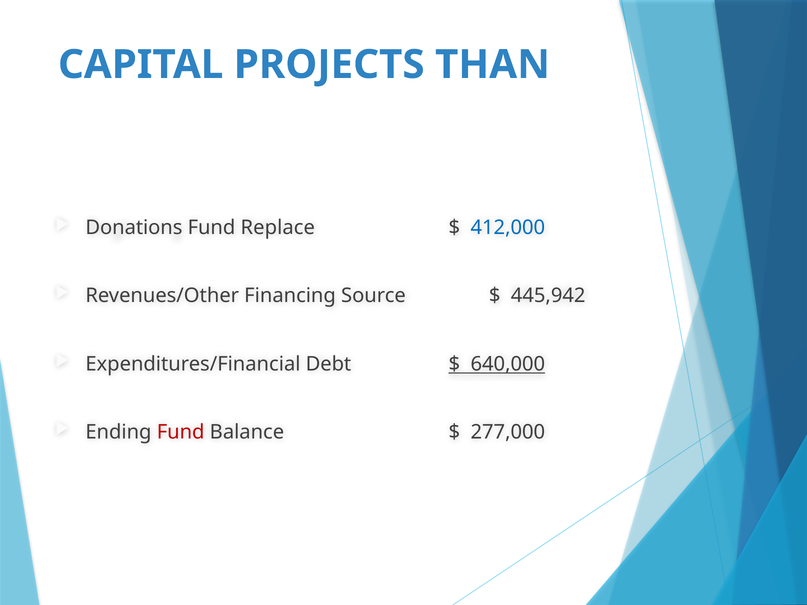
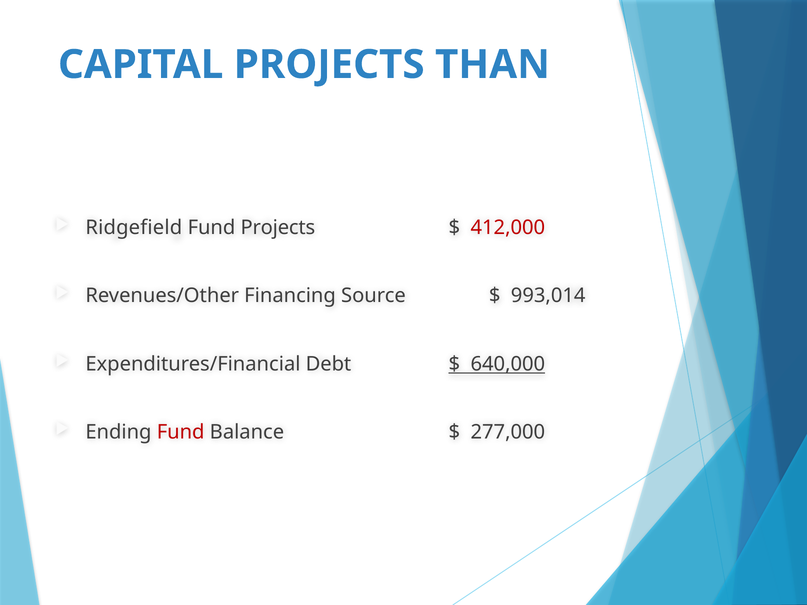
Donations: Donations -> Ridgefield
Fund Replace: Replace -> Projects
412,000 colour: blue -> red
445,942: 445,942 -> 993,014
